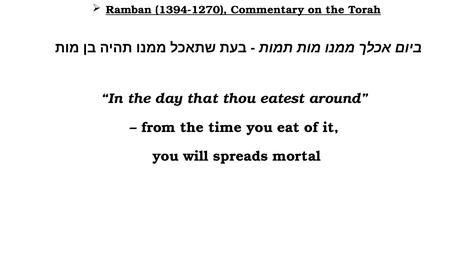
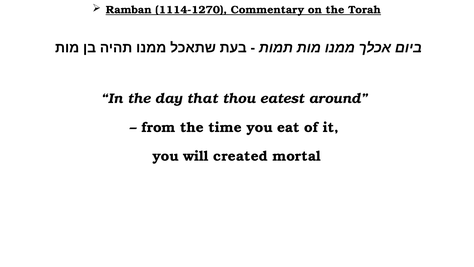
1394-1270: 1394-1270 -> 1114-1270
spreads: spreads -> created
